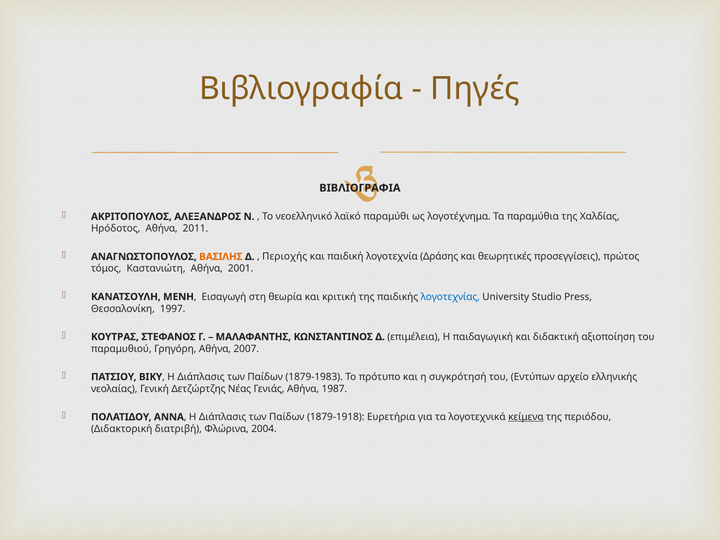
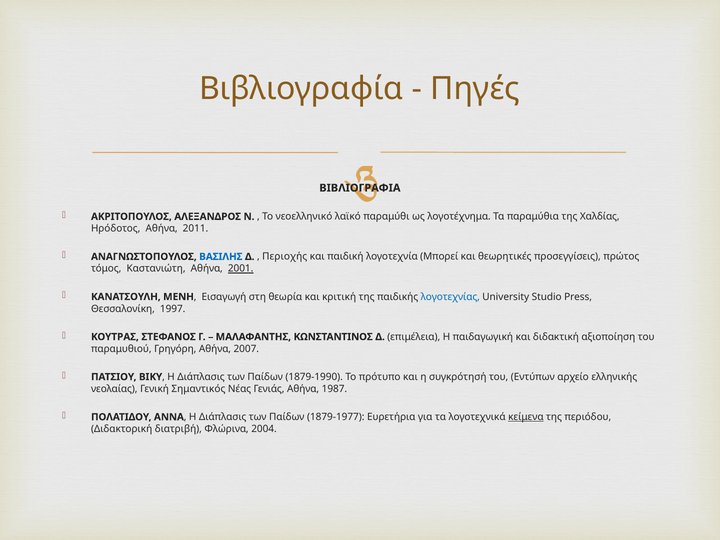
ΒΑΣΙΛΗΣ colour: orange -> blue
Δράσης: Δράσης -> Μπορεί
2001 underline: none -> present
1879-1983: 1879-1983 -> 1879-1990
Δετζώρτζης: Δετζώρτζης -> Σημαντικός
1879-1918: 1879-1918 -> 1879-1977
